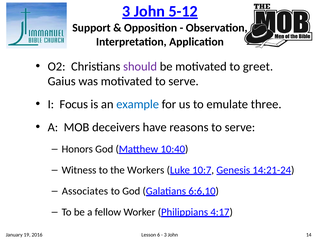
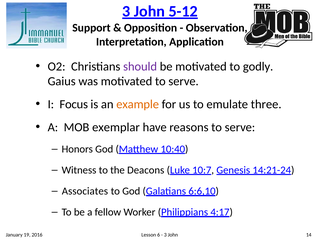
greet: greet -> godly
example colour: blue -> orange
deceivers: deceivers -> exemplar
Workers: Workers -> Deacons
